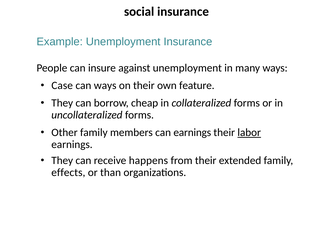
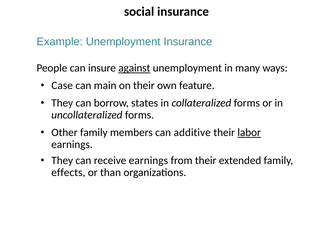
against underline: none -> present
can ways: ways -> main
cheap: cheap -> states
can earnings: earnings -> additive
receive happens: happens -> earnings
